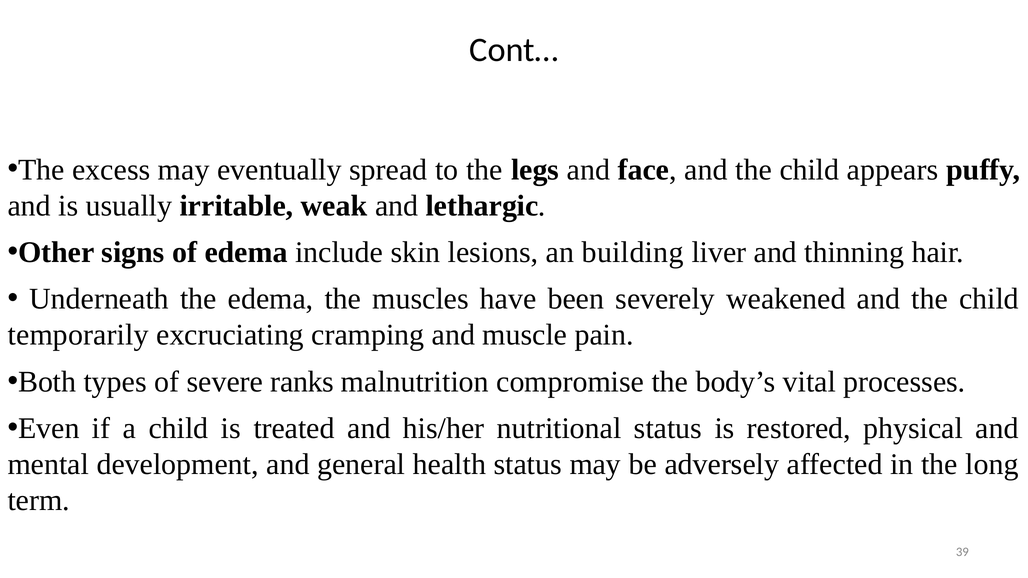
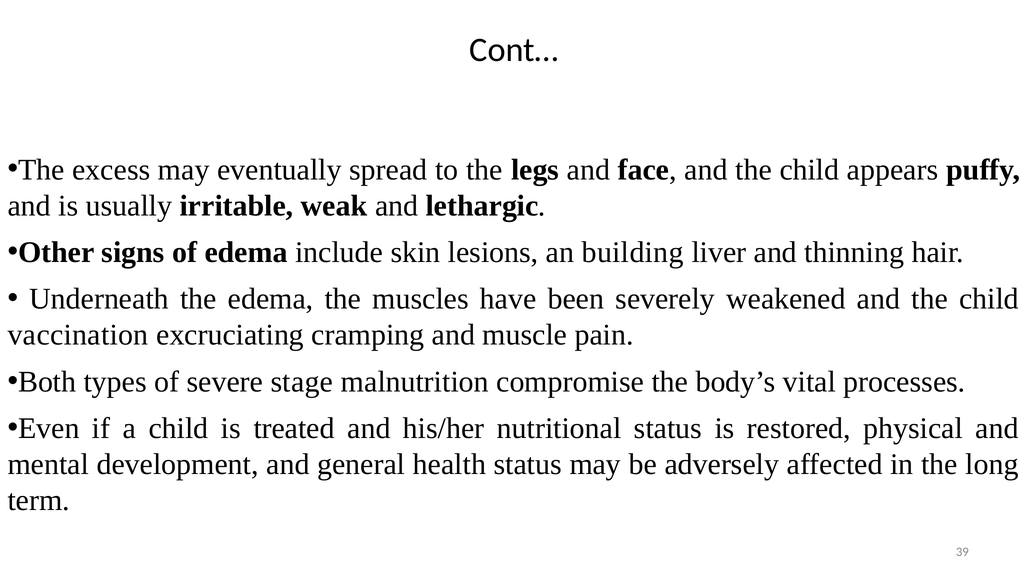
temporarily: temporarily -> vaccination
ranks: ranks -> stage
